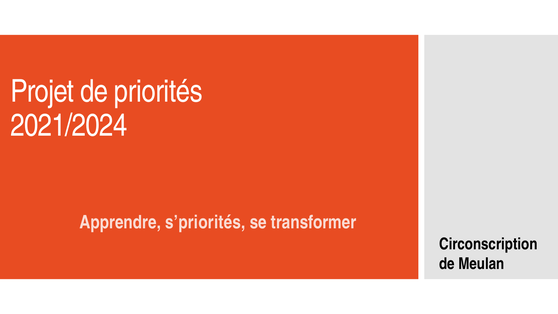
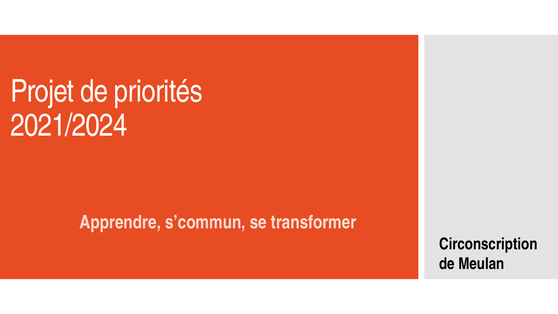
s’priorités: s’priorités -> s’commun
